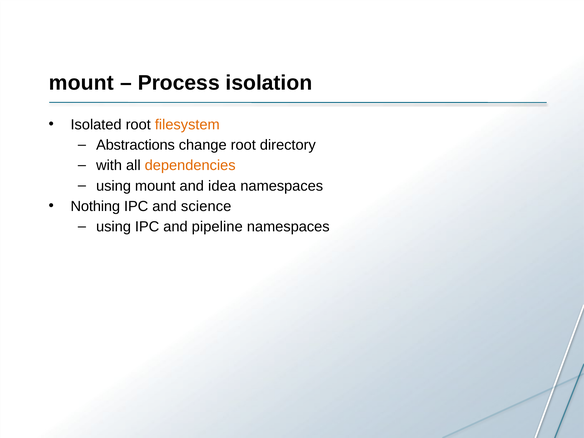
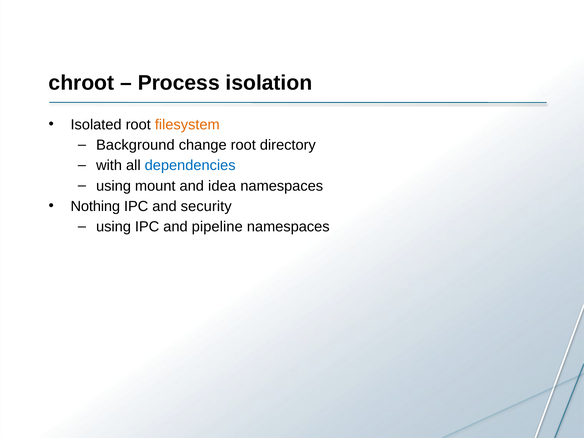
mount at (81, 83): mount -> chroot
Abstractions: Abstractions -> Background
dependencies colour: orange -> blue
science: science -> security
